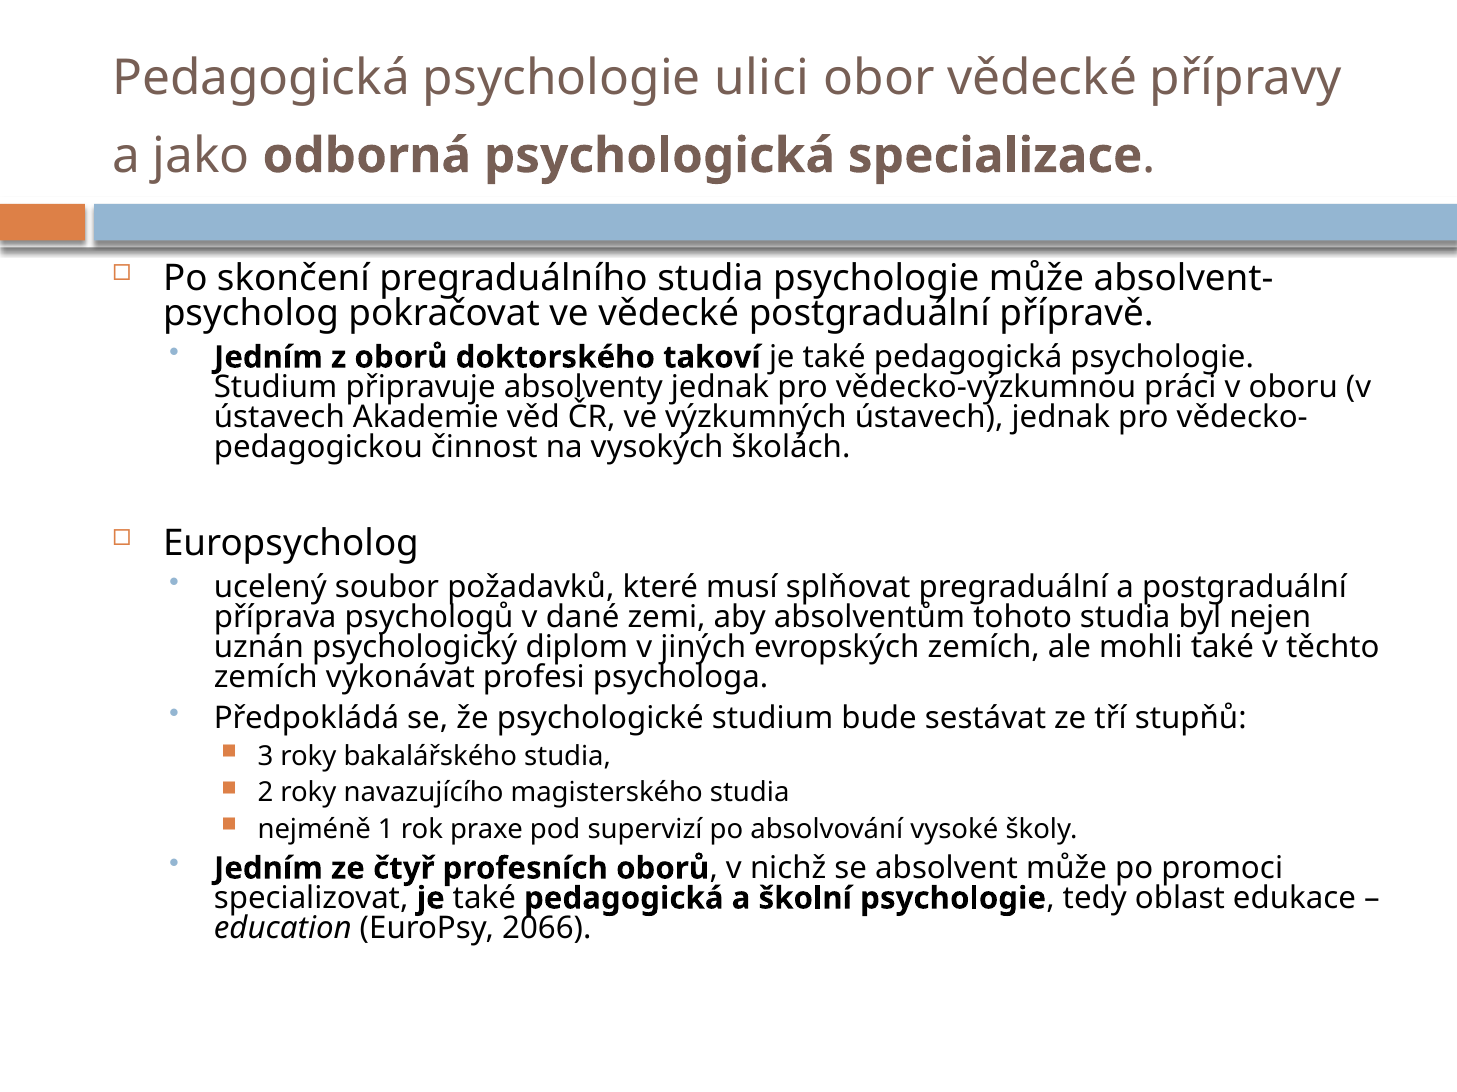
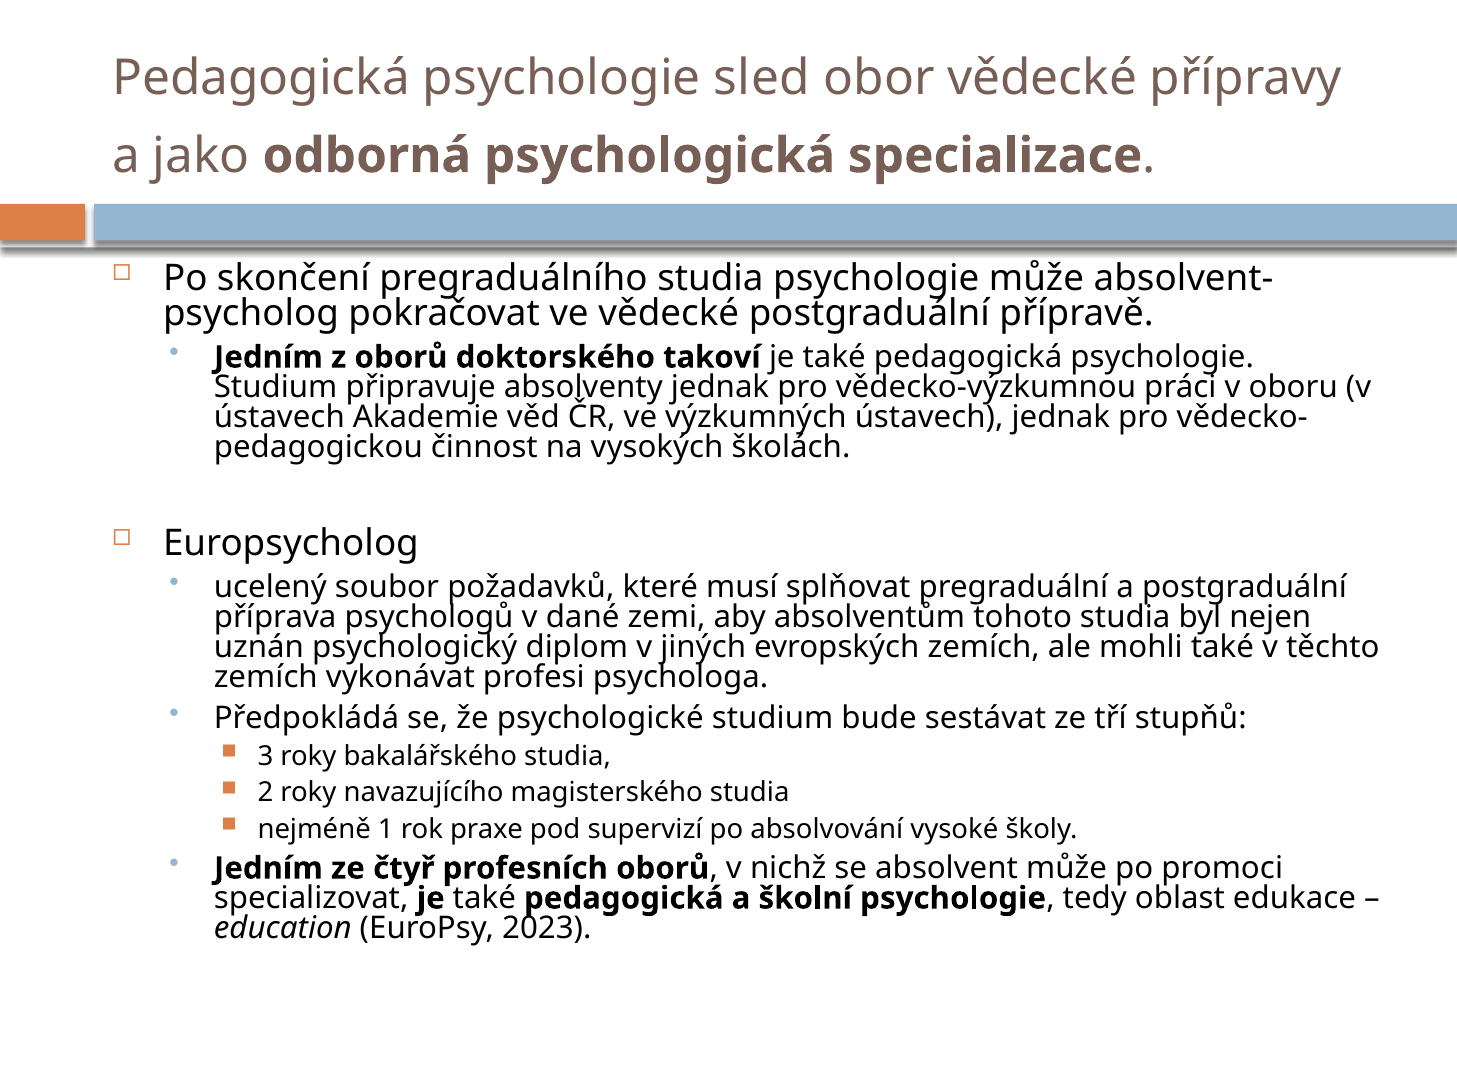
ulici: ulici -> sled
2066: 2066 -> 2023
